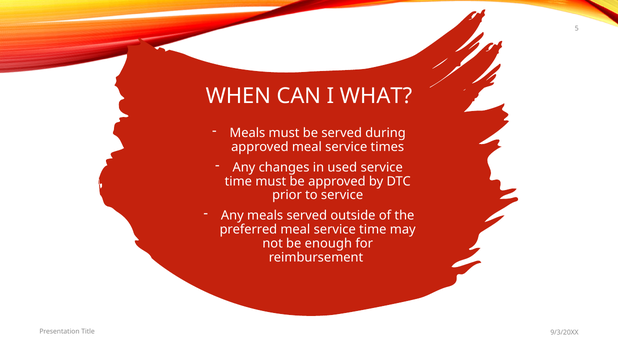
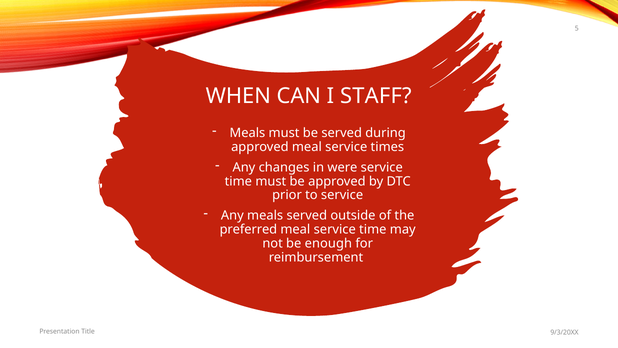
WHAT: WHAT -> STAFF
used: used -> were
